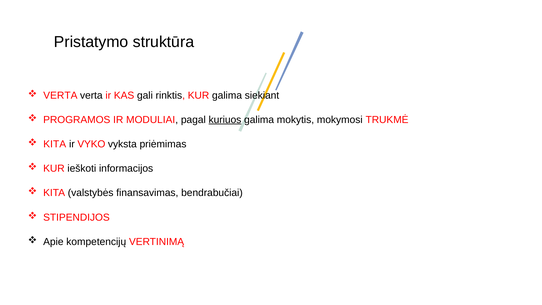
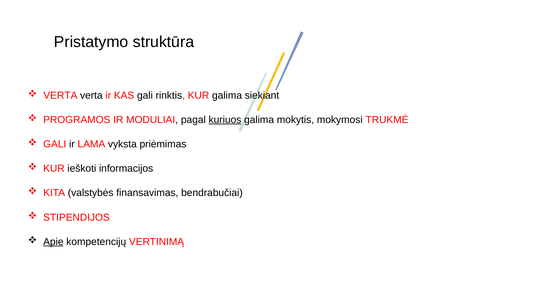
KITA at (55, 144): KITA -> GALI
VYKO: VYKO -> LAMA
Apie underline: none -> present
